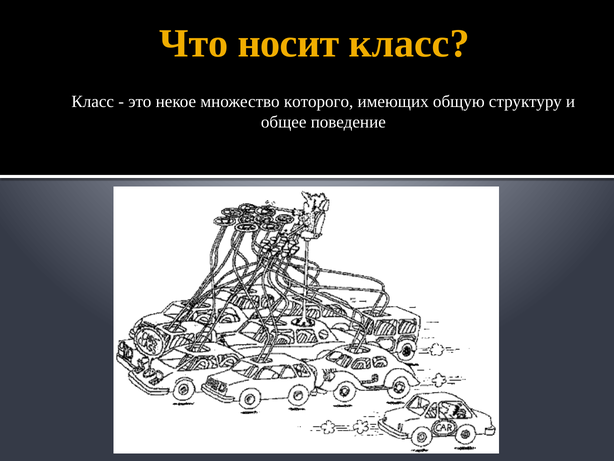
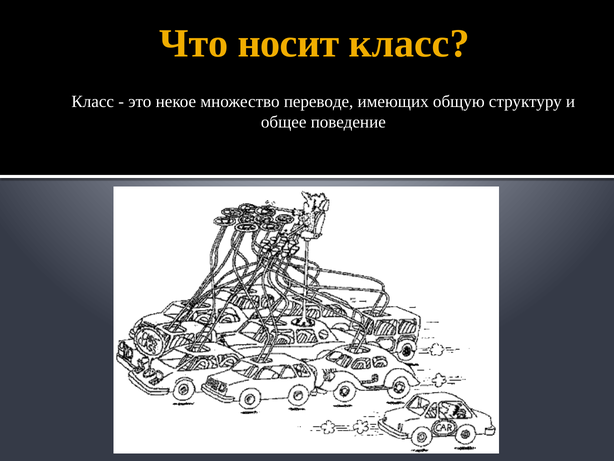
которого: которого -> переводе
